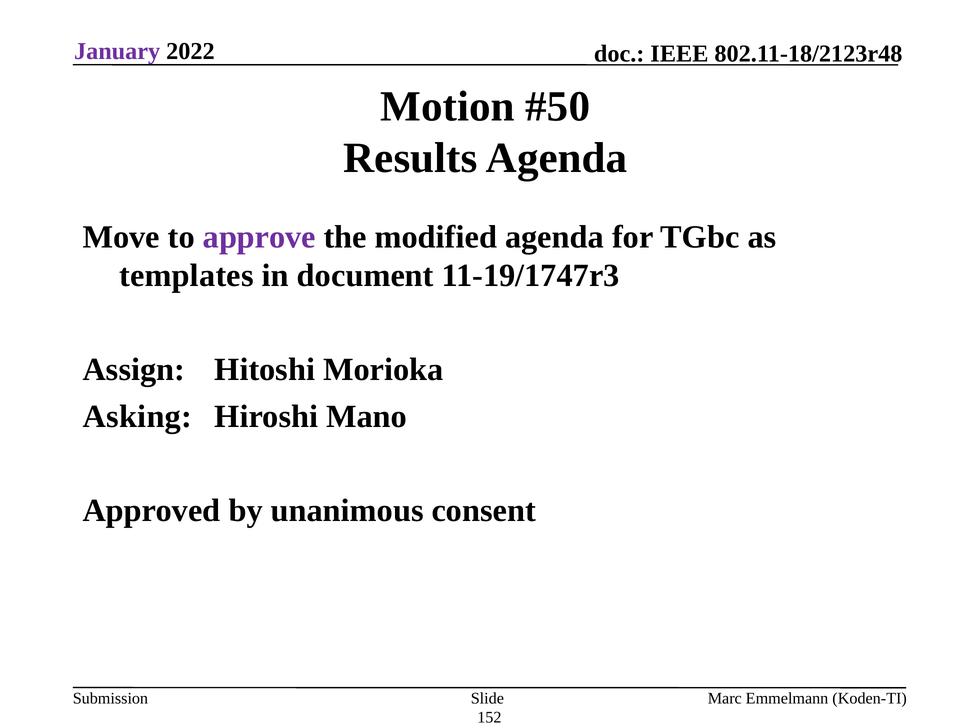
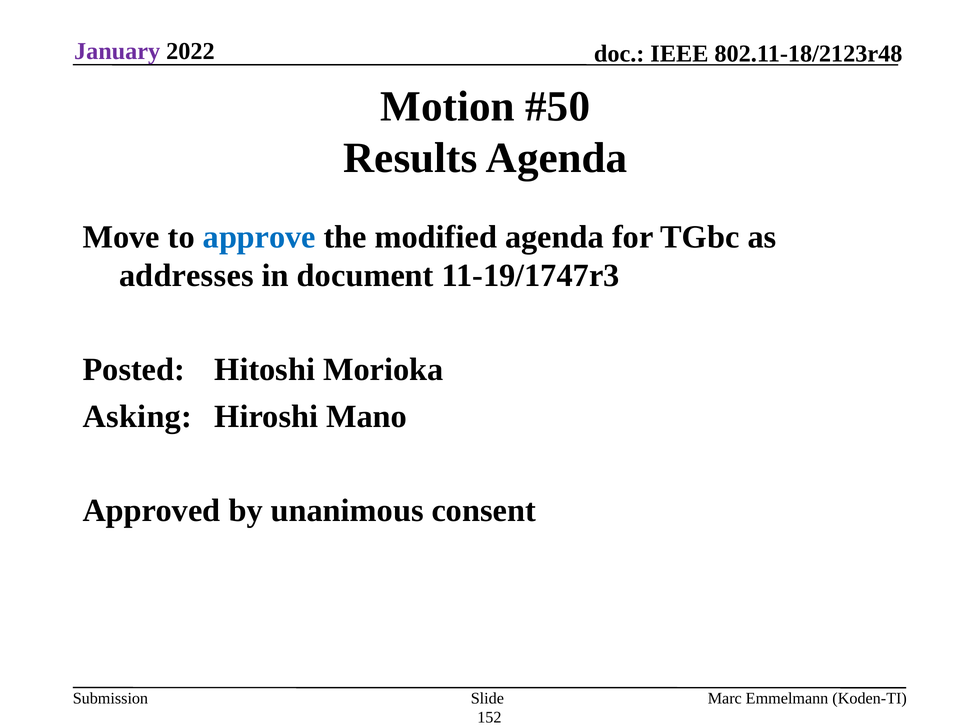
approve colour: purple -> blue
templates: templates -> addresses
Assign: Assign -> Posted
